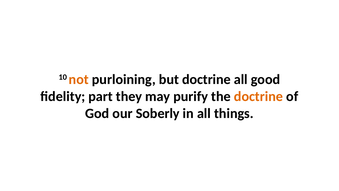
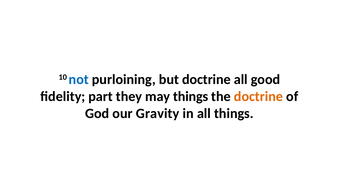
not colour: orange -> blue
may purify: purify -> things
Soberly: Soberly -> Gravity
